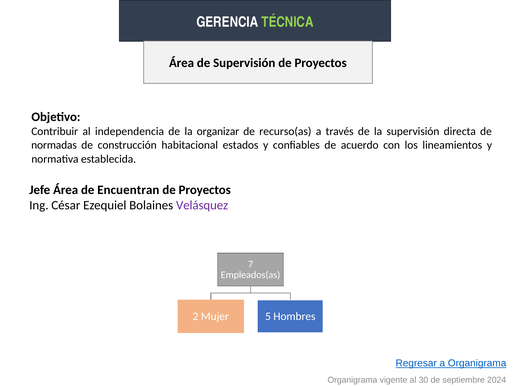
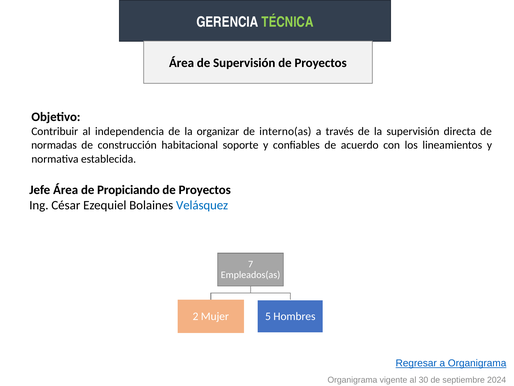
recurso(as: recurso(as -> interno(as
estados: estados -> soporte
Encuentran: Encuentran -> Propiciando
Velásquez colour: purple -> blue
